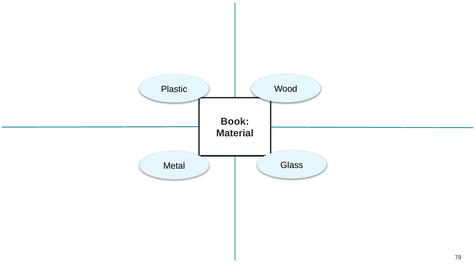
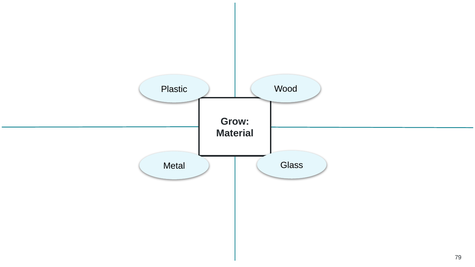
Book: Book -> Grow
